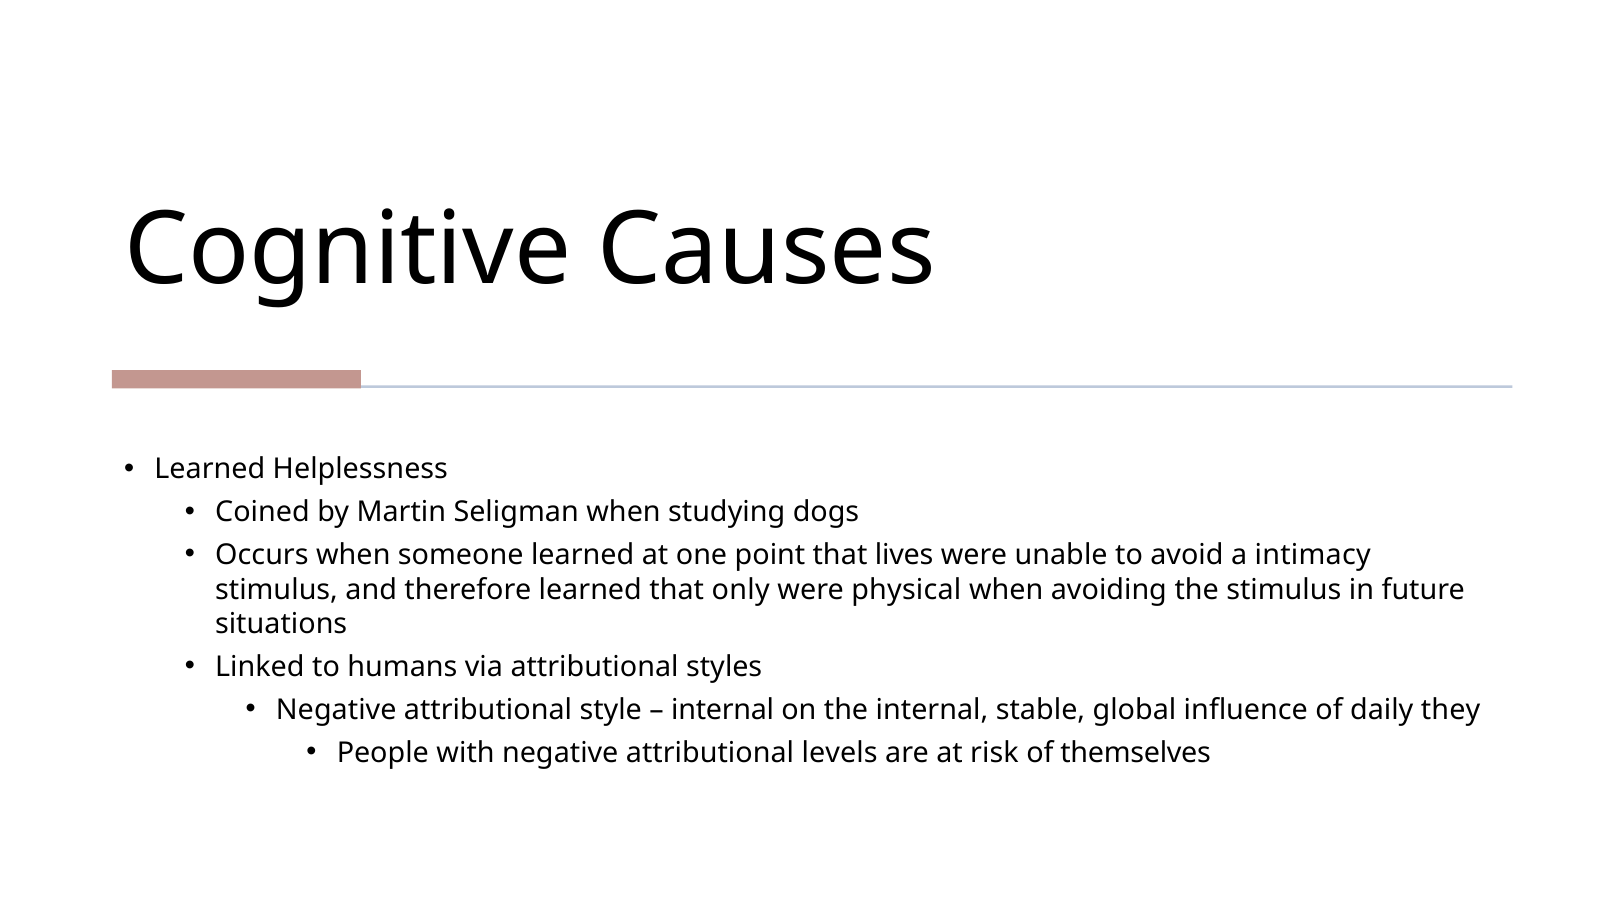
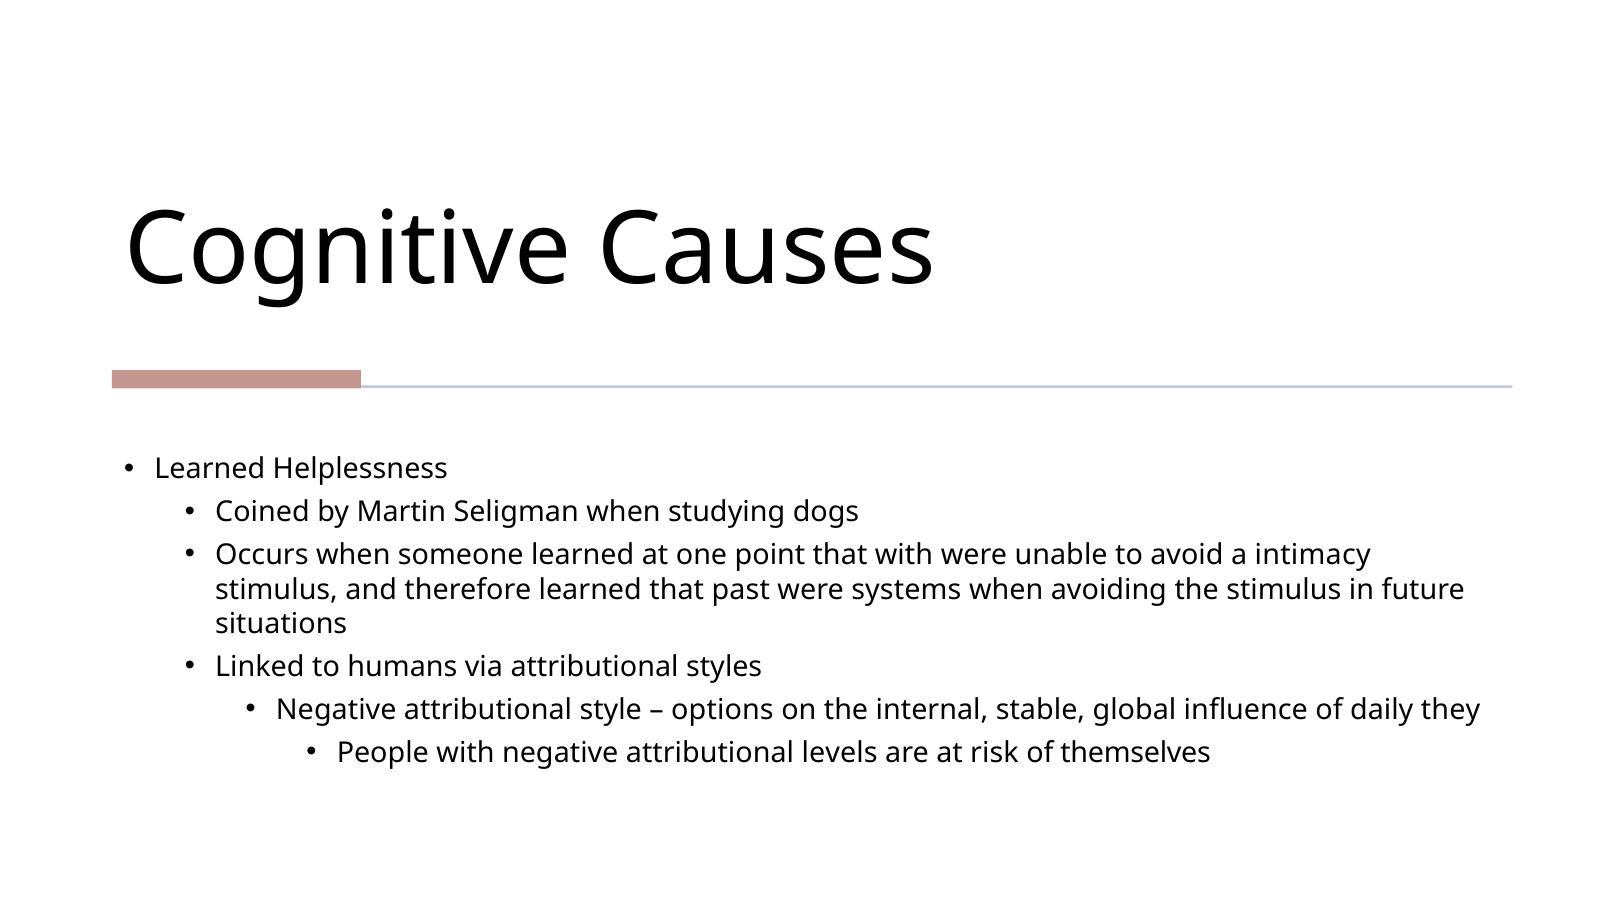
that lives: lives -> with
only: only -> past
physical: physical -> systems
internal at (723, 710): internal -> options
